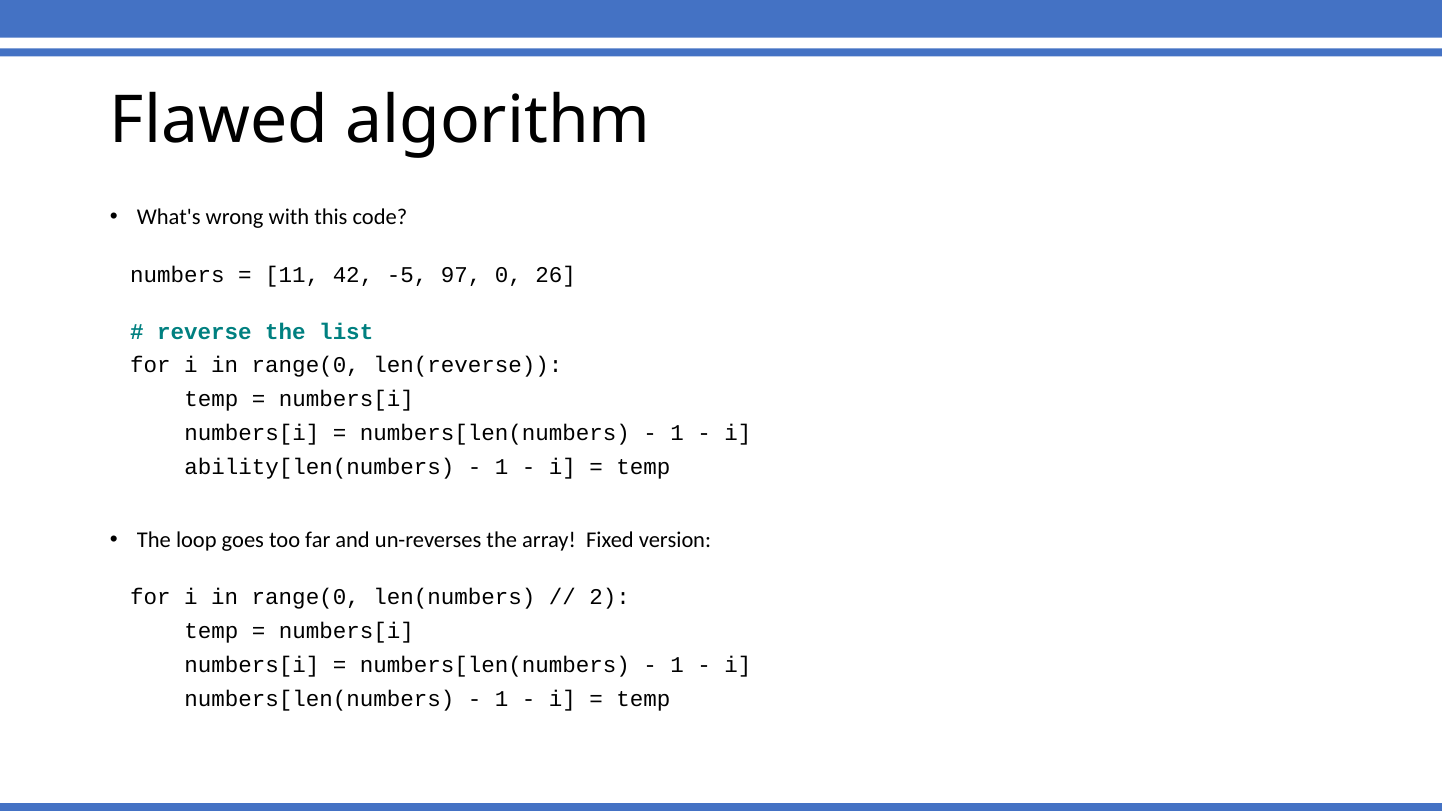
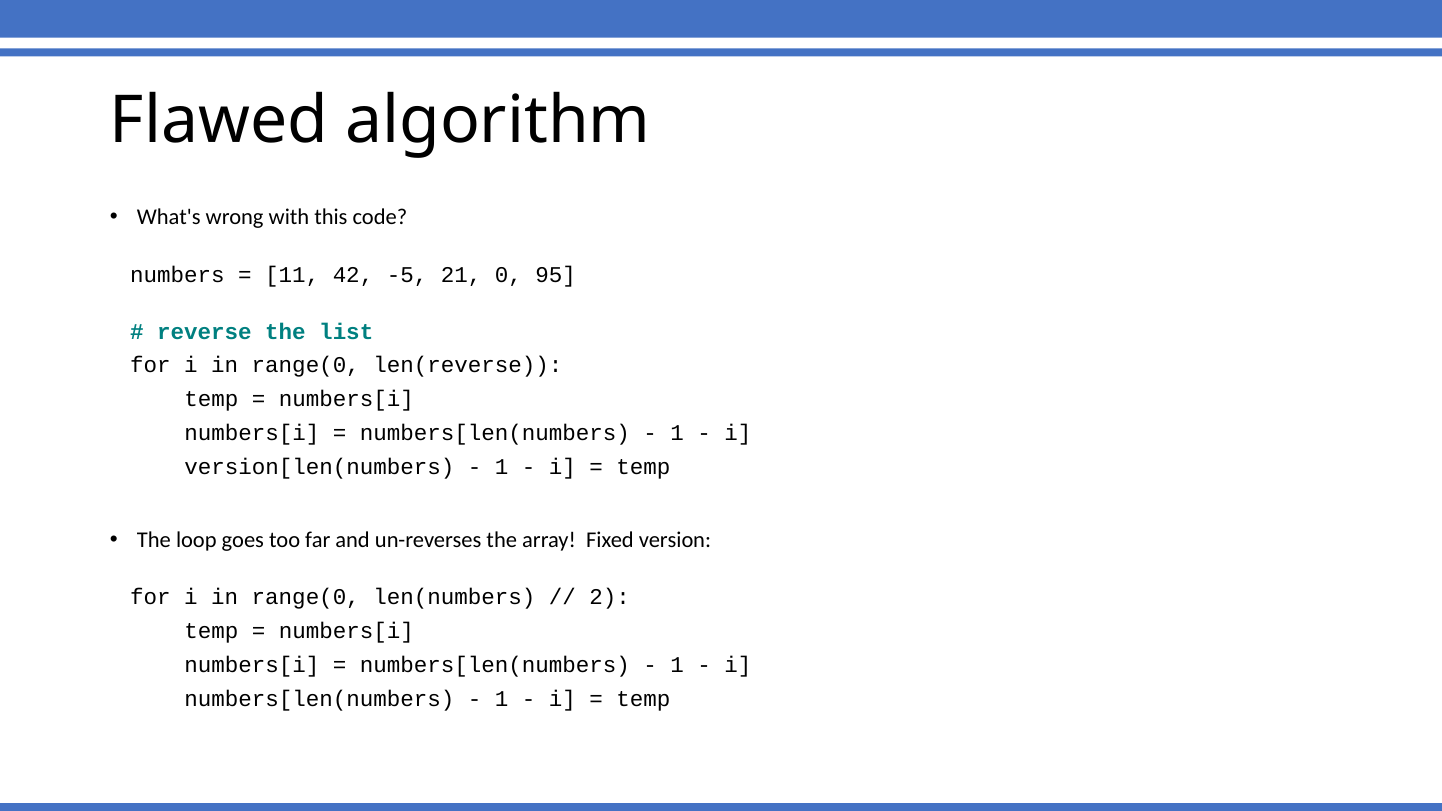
97: 97 -> 21
26: 26 -> 95
ability[len(numbers: ability[len(numbers -> version[len(numbers
